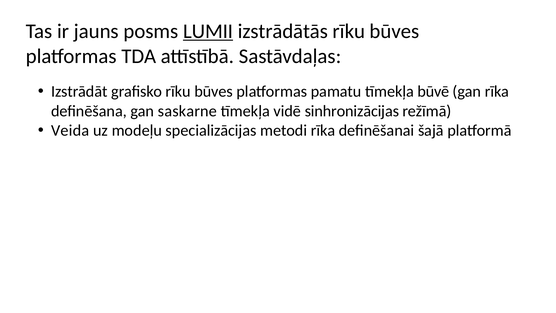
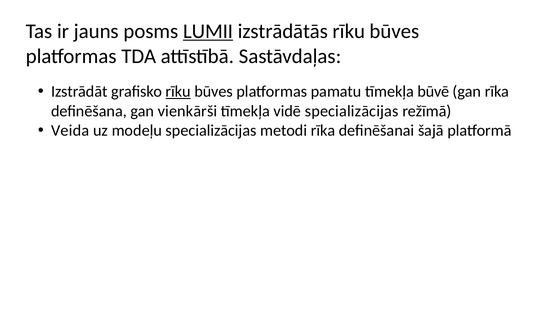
rīku at (178, 92) underline: none -> present
saskarne: saskarne -> vienkārši
vidē sinhronizācijas: sinhronizācijas -> specializācijas
